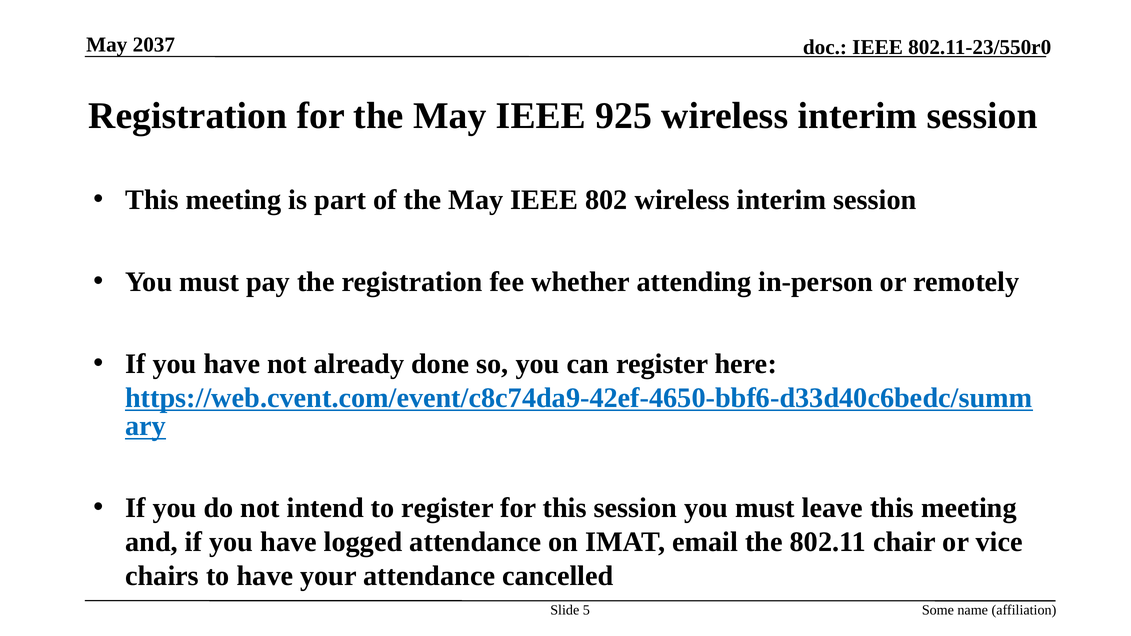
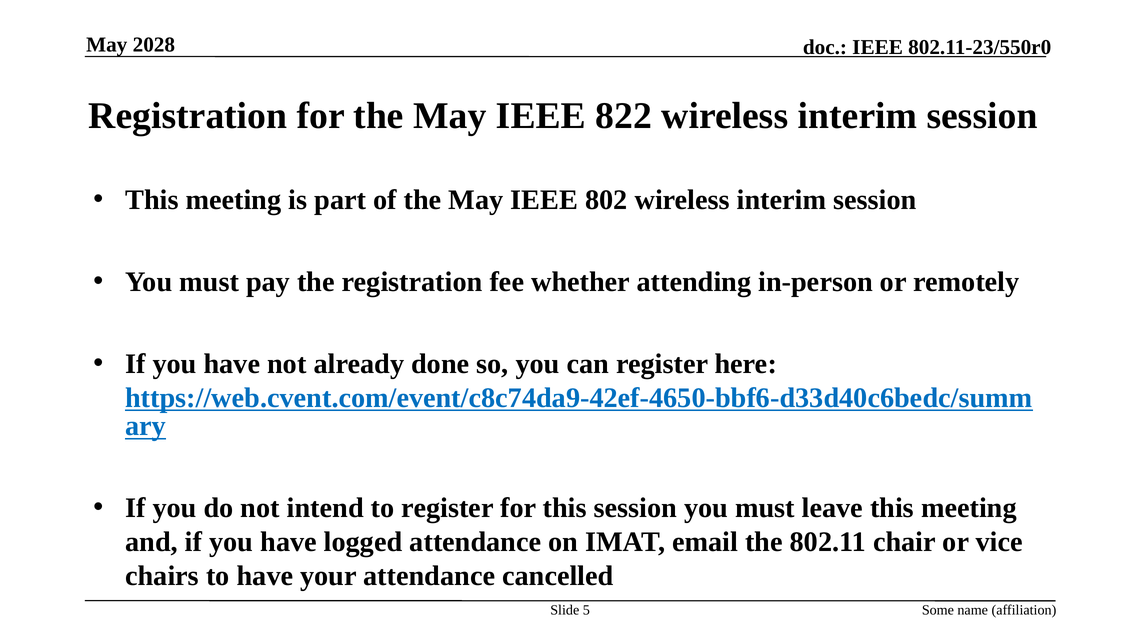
2037: 2037 -> 2028
925: 925 -> 822
